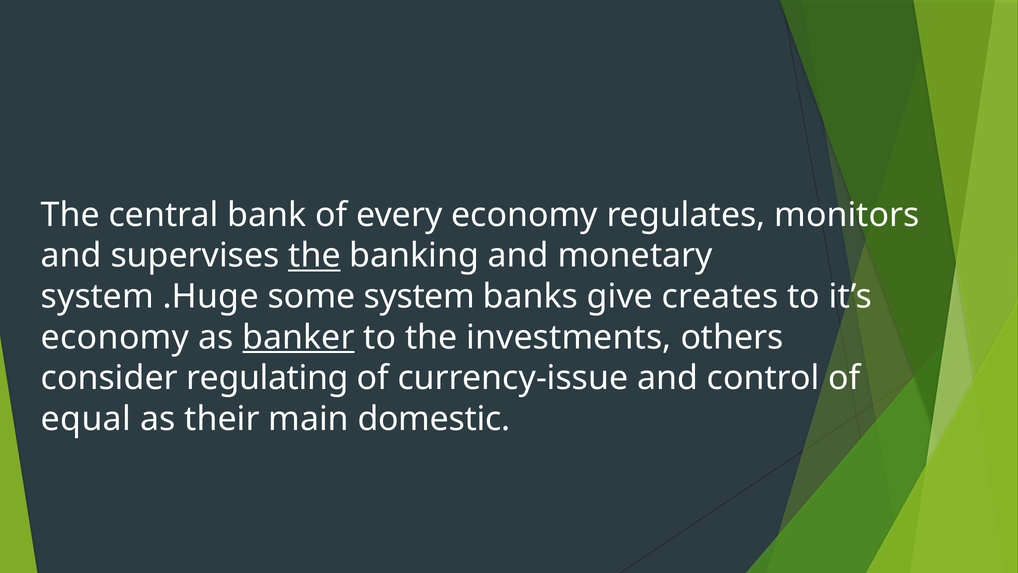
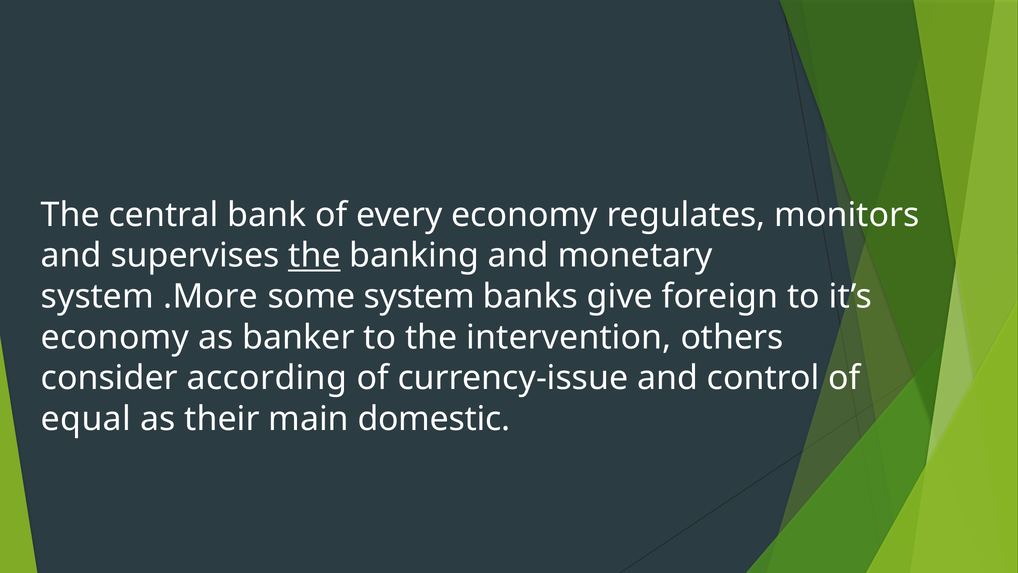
.Huge: .Huge -> .More
creates: creates -> foreign
banker underline: present -> none
investments: investments -> intervention
regulating: regulating -> according
